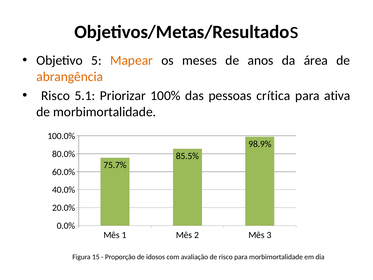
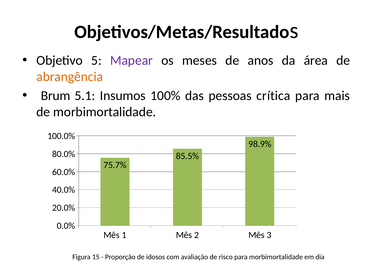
Mapear colour: orange -> purple
Risco at (55, 96): Risco -> Brum
Priorizar: Priorizar -> Insumos
ativa: ativa -> mais
